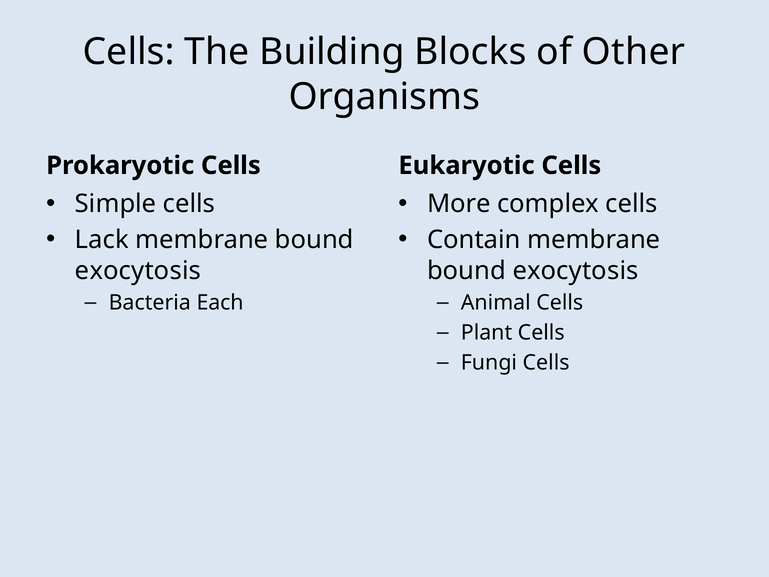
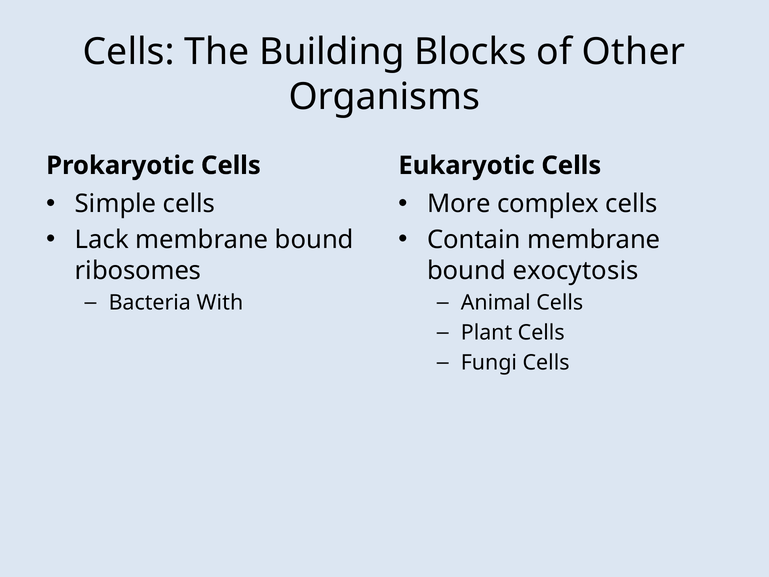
exocytosis at (138, 271): exocytosis -> ribosomes
Each: Each -> With
